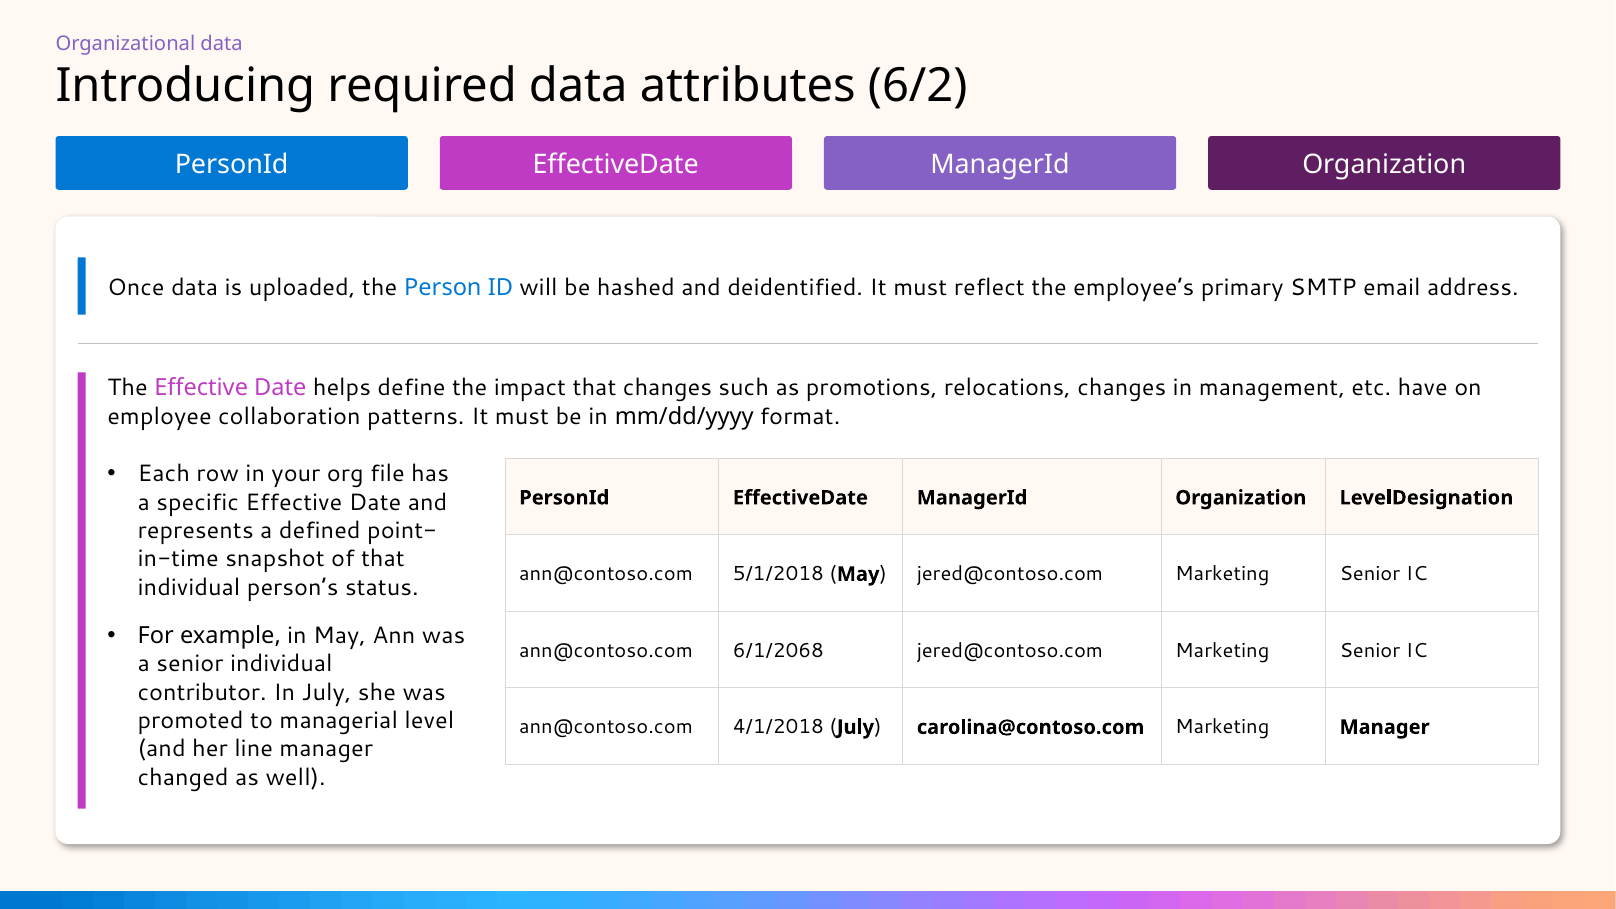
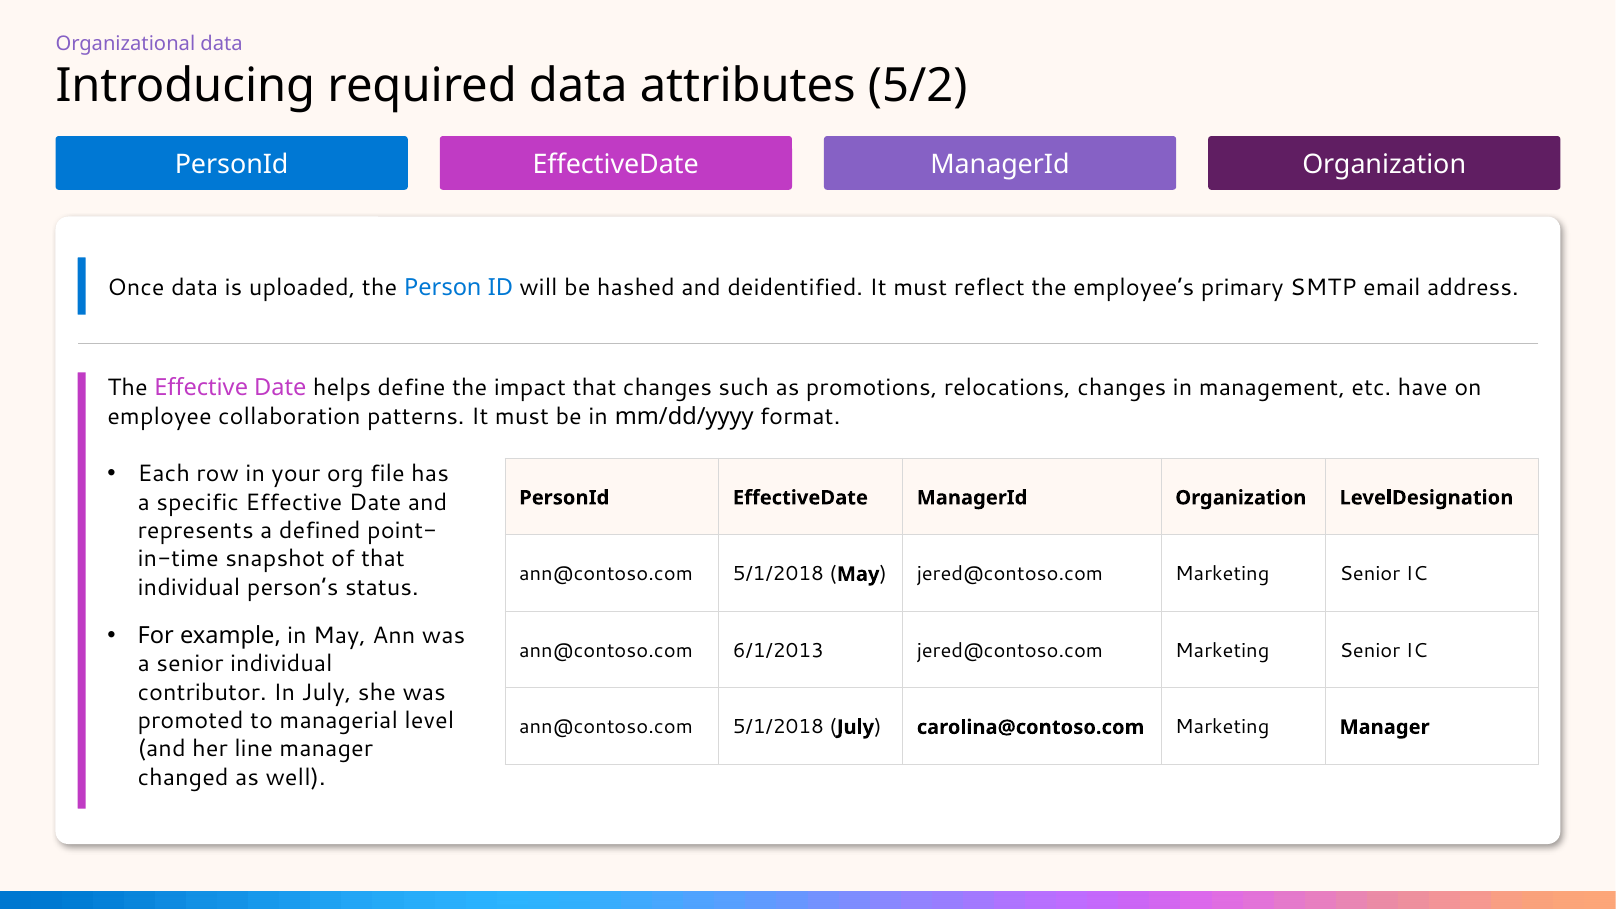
6/2: 6/2 -> 5/2
6/1/2068: 6/1/2068 -> 6/1/2013
4/1/2018 at (778, 727): 4/1/2018 -> 5/1/2018
